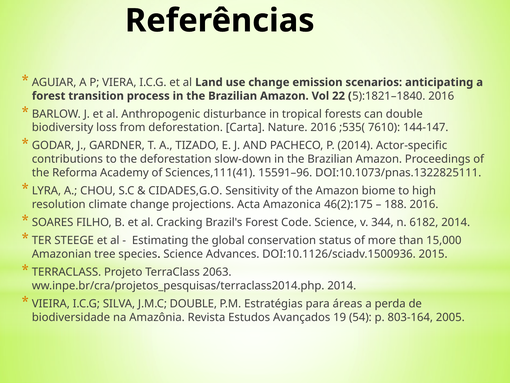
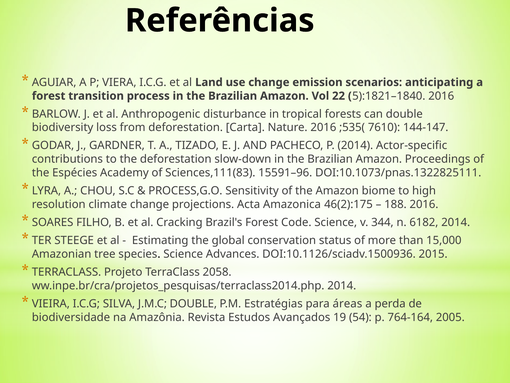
Reforma: Reforma -> Espécies
Sciences,111(41: Sciences,111(41 -> Sciences,111(83
CIDADES,G.O: CIDADES,G.O -> PROCESS,G.O
2063: 2063 -> 2058
803-164: 803-164 -> 764-164
